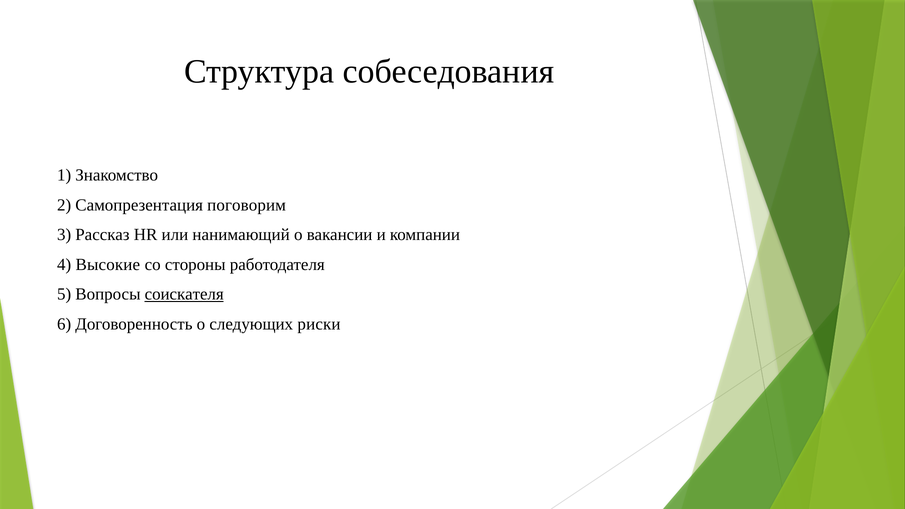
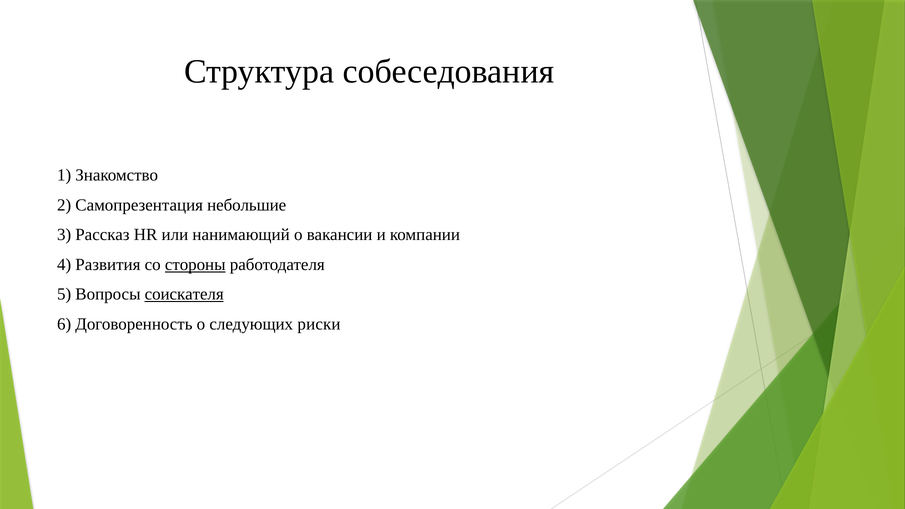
поговорим: поговорим -> небольшие
Высокие: Высокие -> Развития
стороны underline: none -> present
